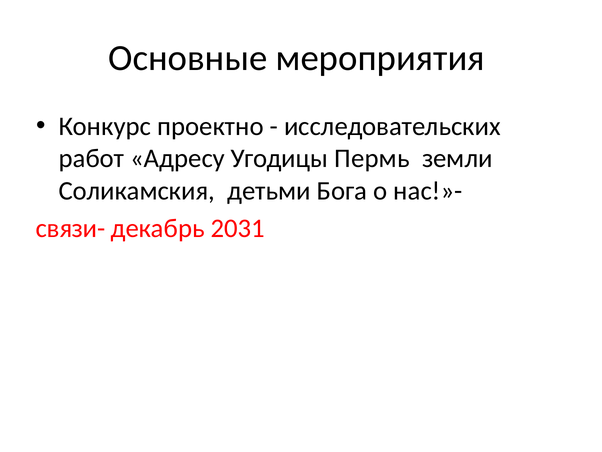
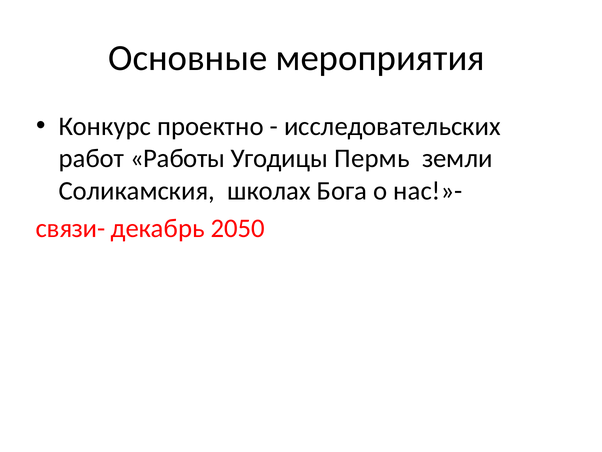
Адресу: Адресу -> Работы
детьми: детьми -> школах
2031: 2031 -> 2050
